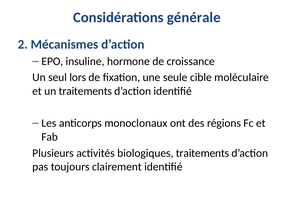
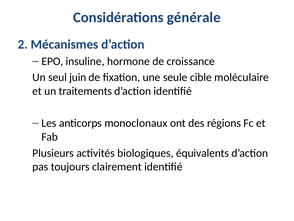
lors: lors -> juin
biologiques traitements: traitements -> équivalents
